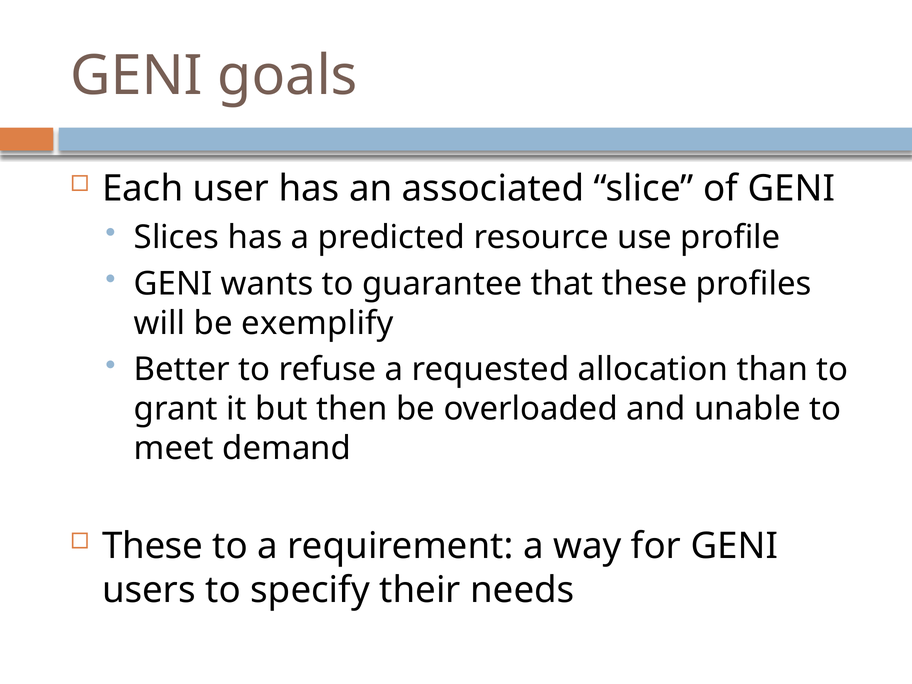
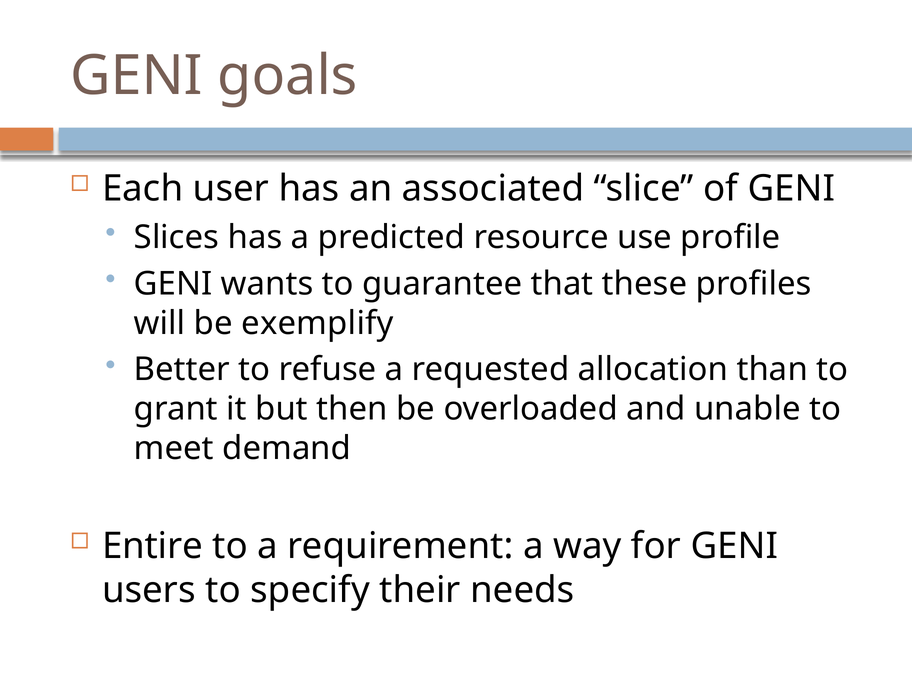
These at (152, 546): These -> Entire
